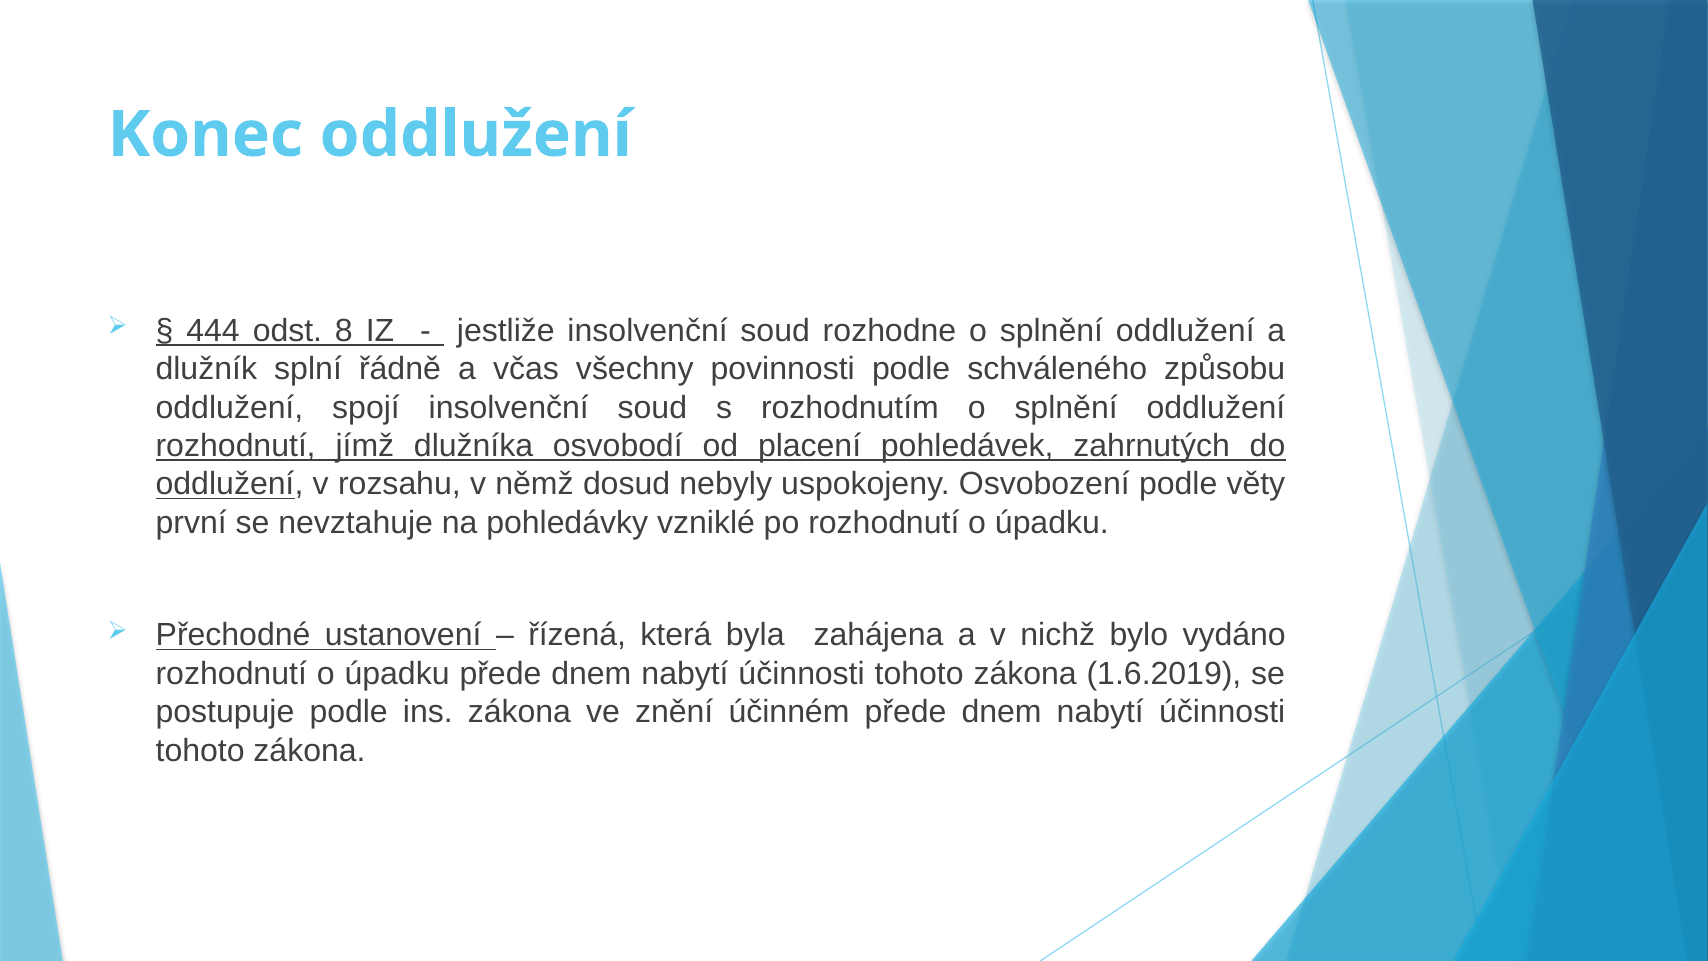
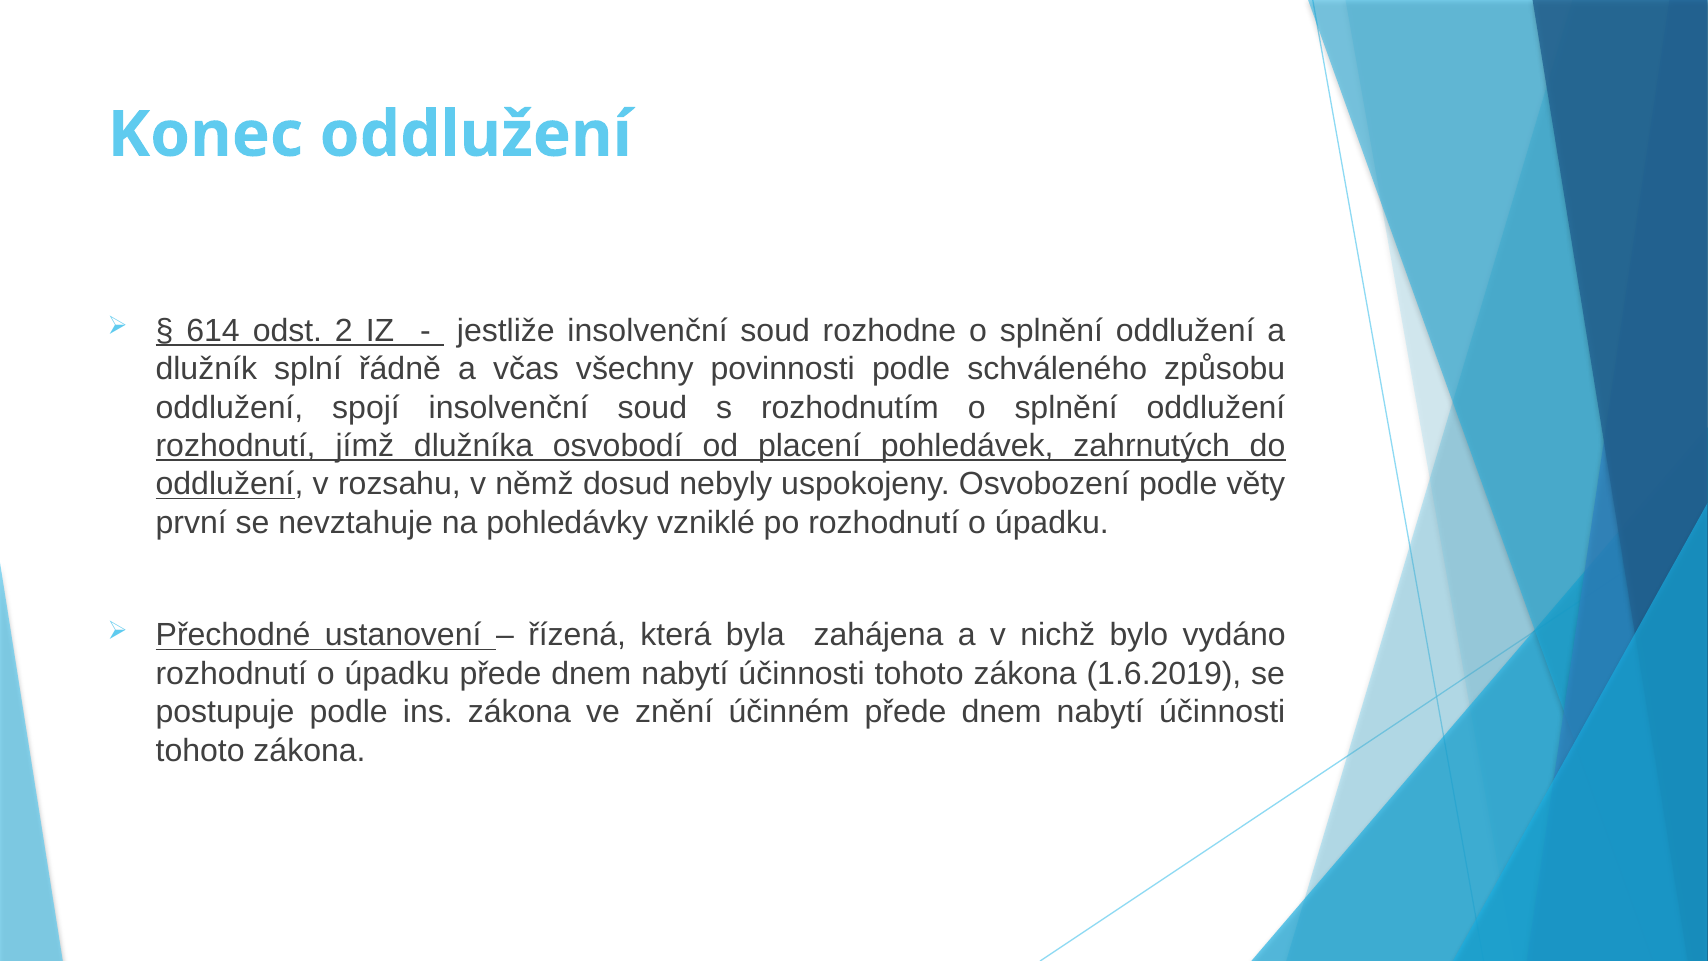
444: 444 -> 614
8: 8 -> 2
